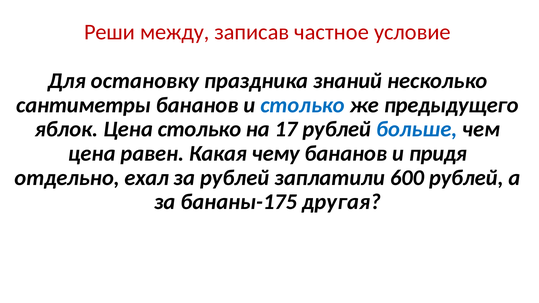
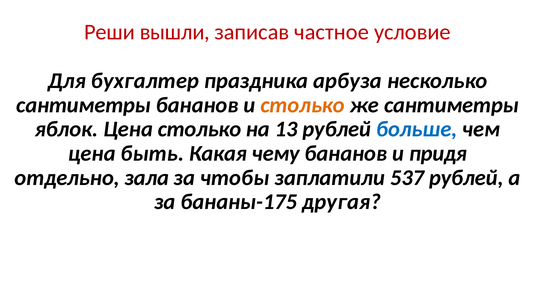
между: между -> вышли
остановку: остановку -> бухгалтер
знаний: знаний -> арбуза
столько at (303, 105) colour: blue -> orange
же предыдущего: предыдущего -> сантиметры
17: 17 -> 13
равен: равен -> быть
ехал: ехал -> зала
за рублей: рублей -> чтобы
600: 600 -> 537
